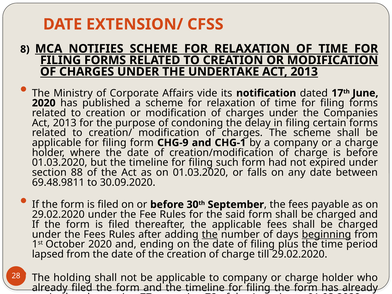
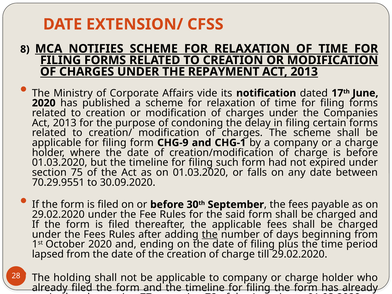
UNDERTAKE: UNDERTAKE -> REPAYMENT
88: 88 -> 75
69.48.9811: 69.48.9811 -> 70.29.9551
beginning underline: present -> none
